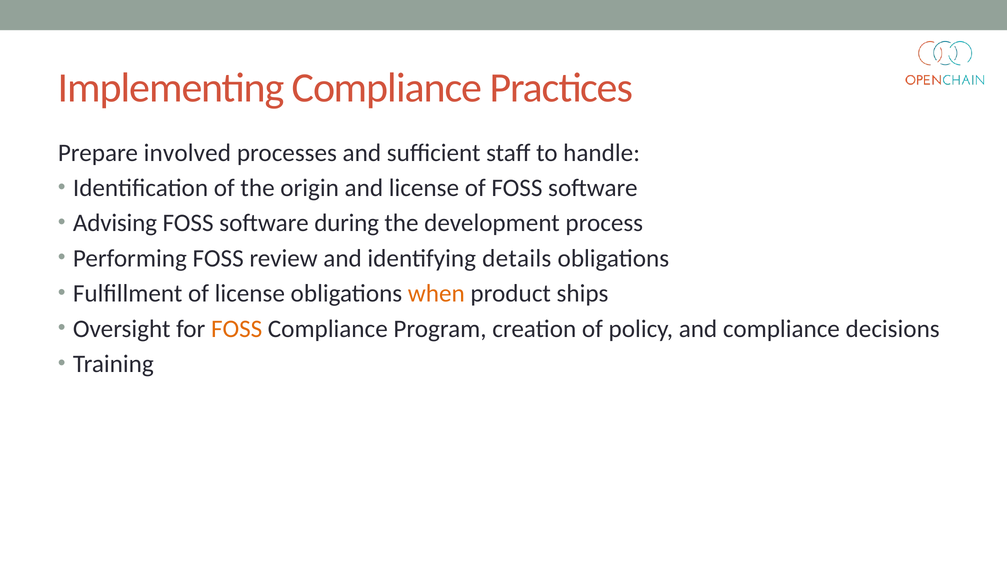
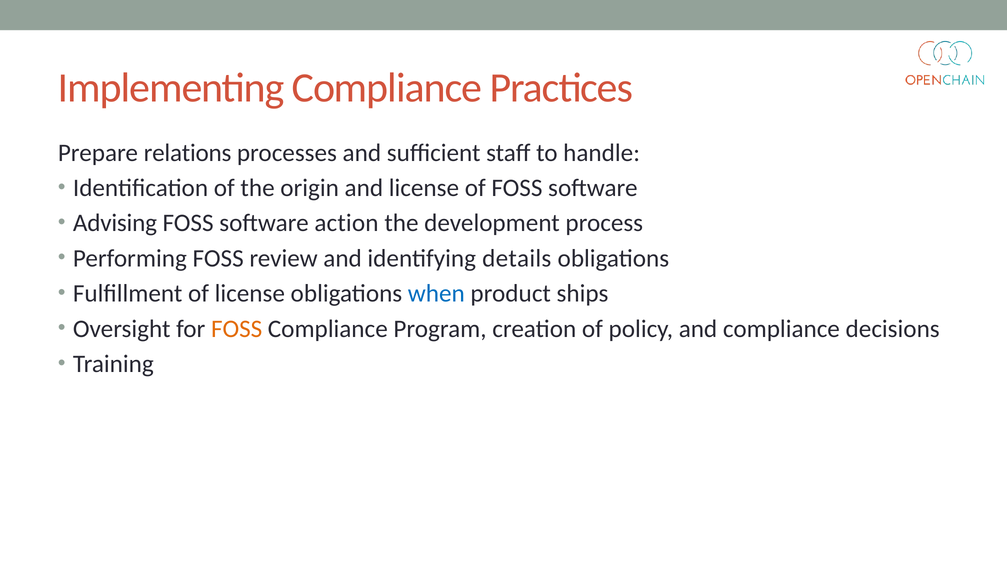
involved: involved -> relations
during: during -> action
when colour: orange -> blue
